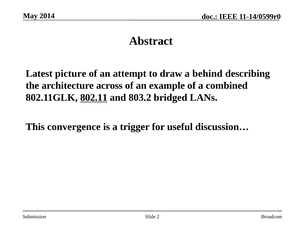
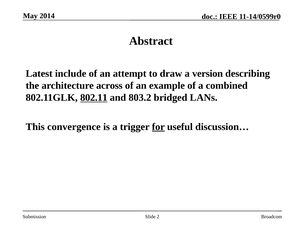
picture: picture -> include
behind: behind -> version
for underline: none -> present
